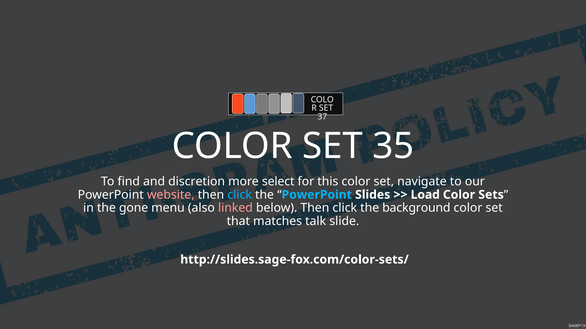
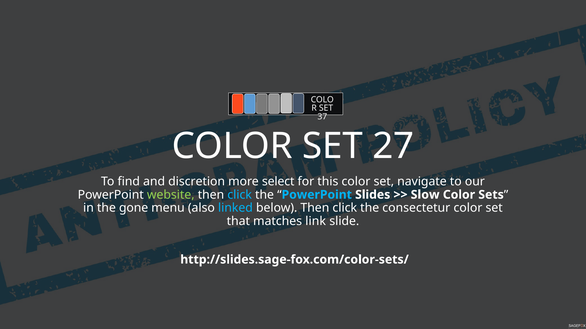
35: 35 -> 27
website colour: pink -> light green
Load: Load -> Slow
linked colour: pink -> light blue
background: background -> consectetur
talk: talk -> link
